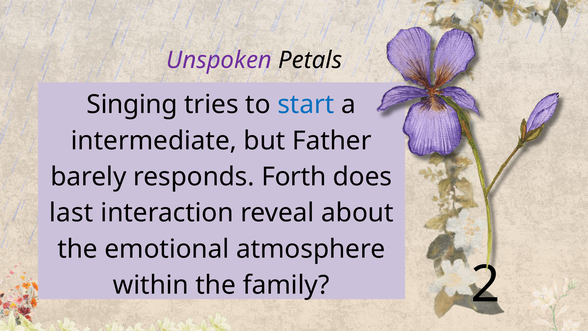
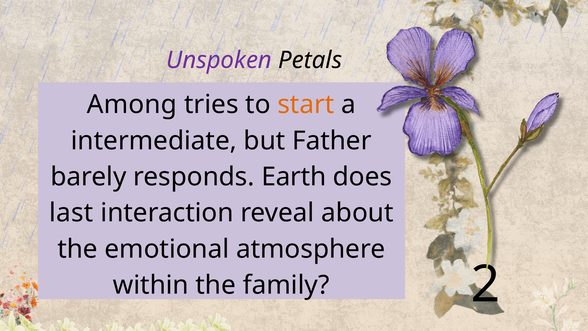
Singing: Singing -> Among
start colour: blue -> orange
Forth: Forth -> Earth
